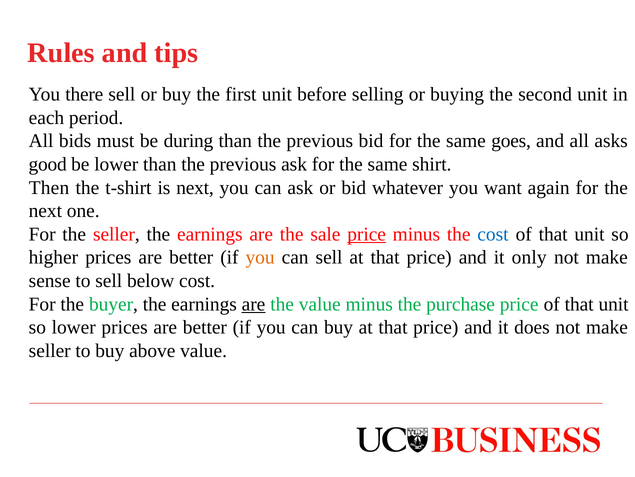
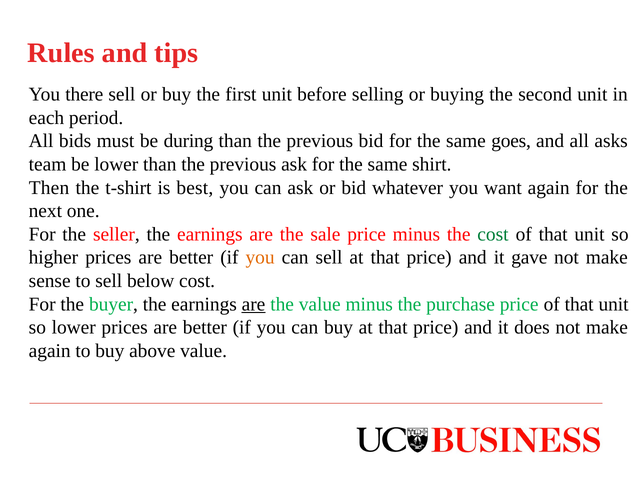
good: good -> team
is next: next -> best
price at (367, 234) underline: present -> none
cost at (493, 234) colour: blue -> green
only: only -> gave
seller at (50, 350): seller -> again
